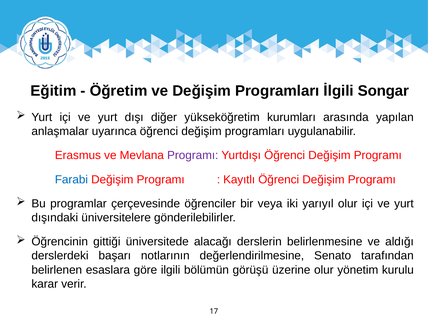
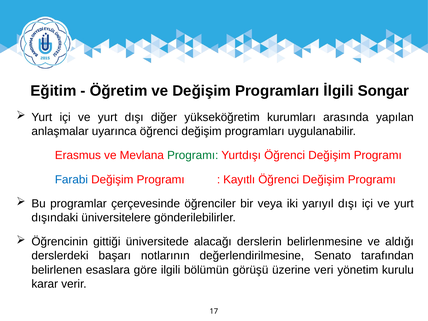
Programı at (193, 155) colour: purple -> green
yarıyıl olur: olur -> dışı
üzerine olur: olur -> veri
